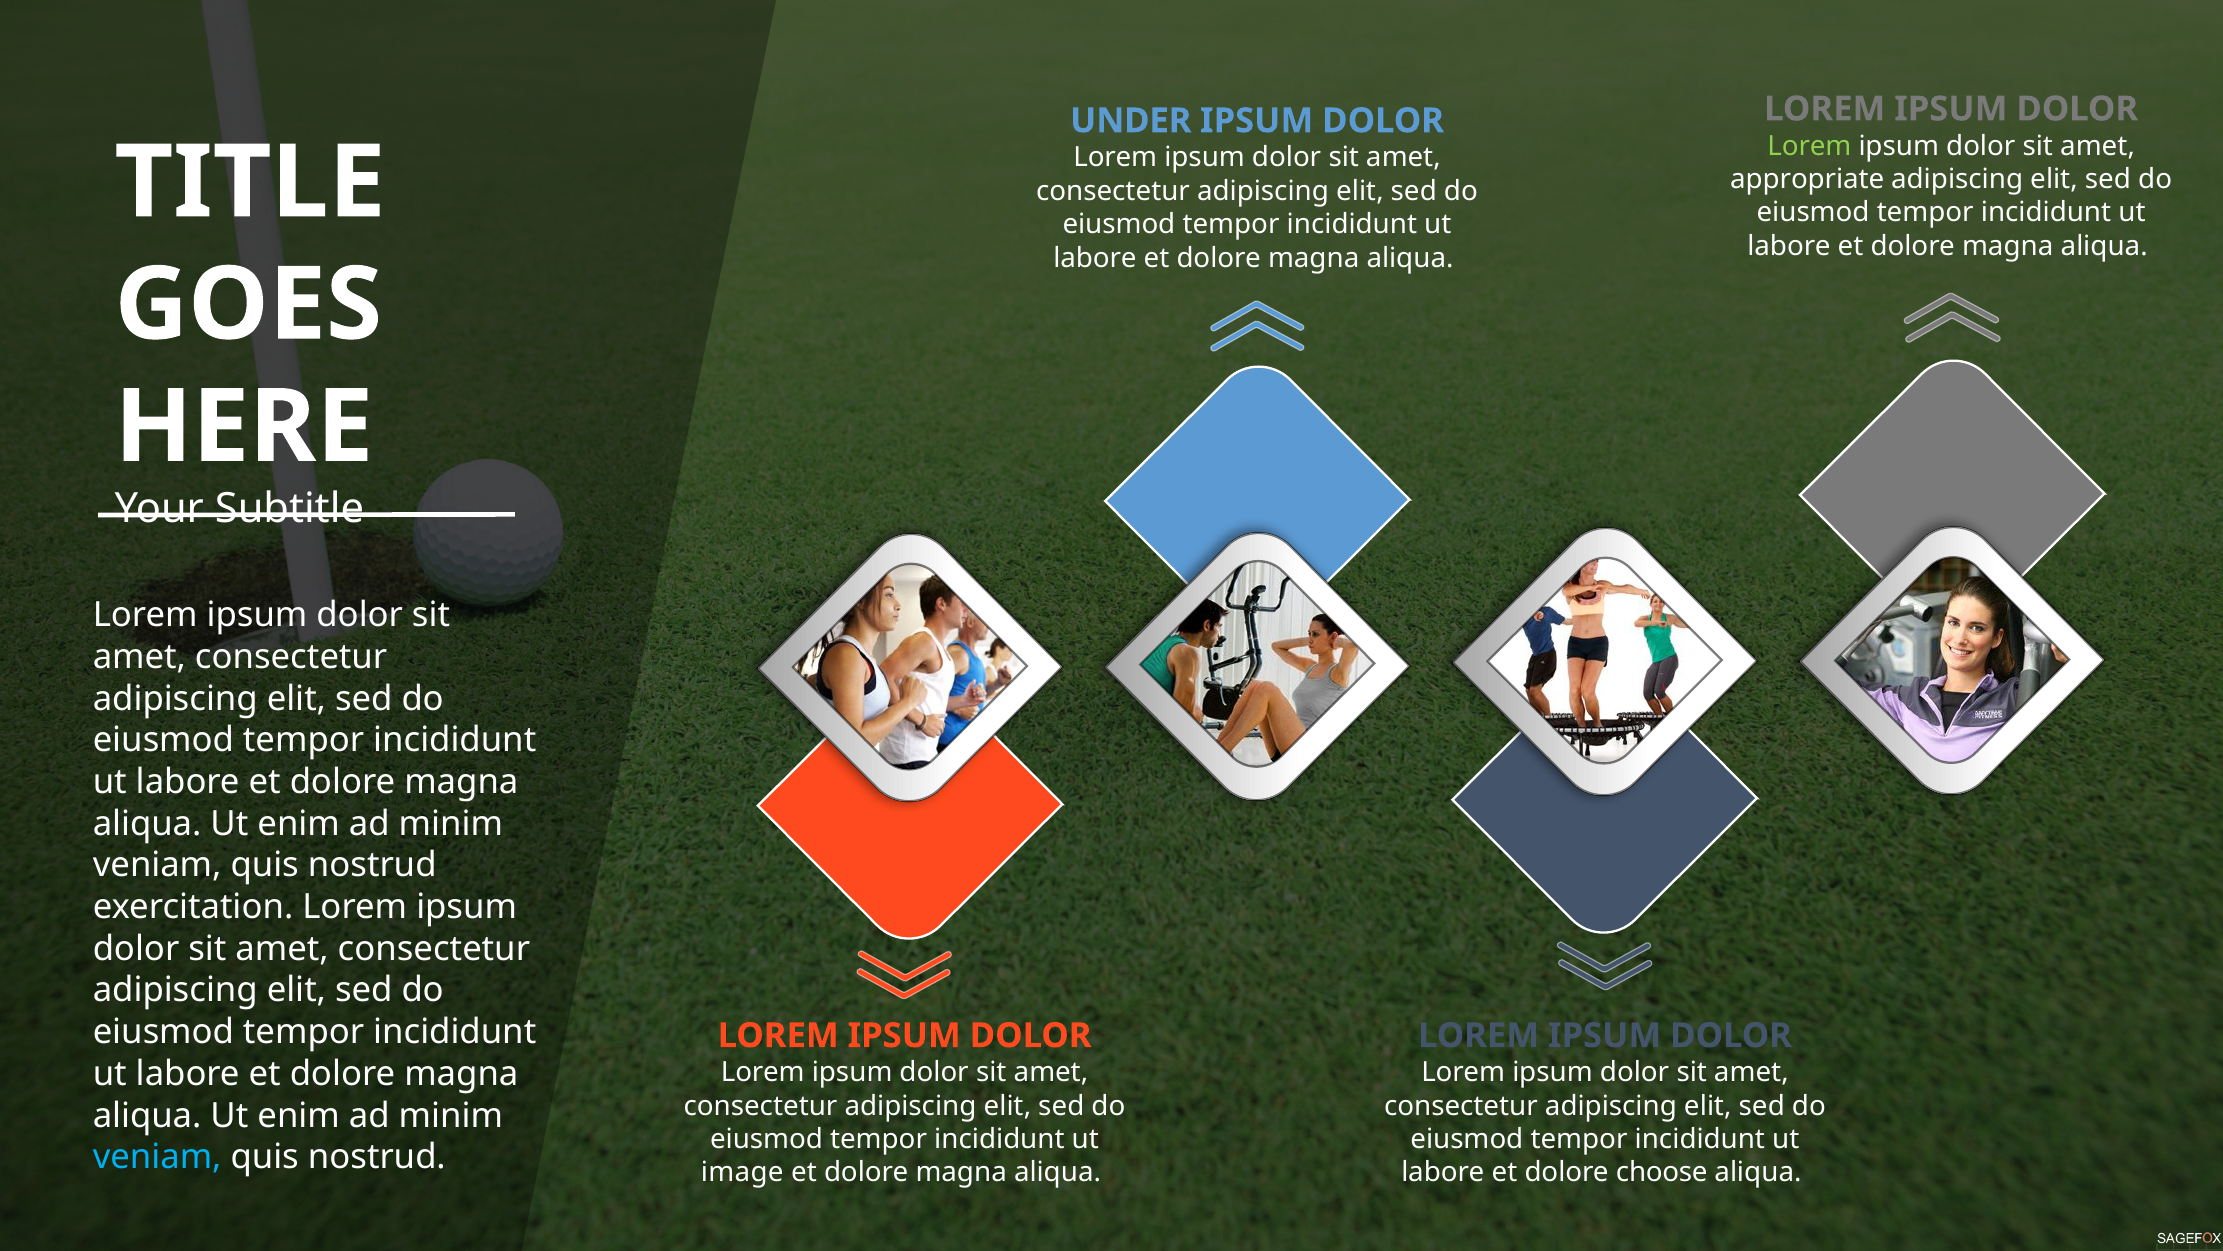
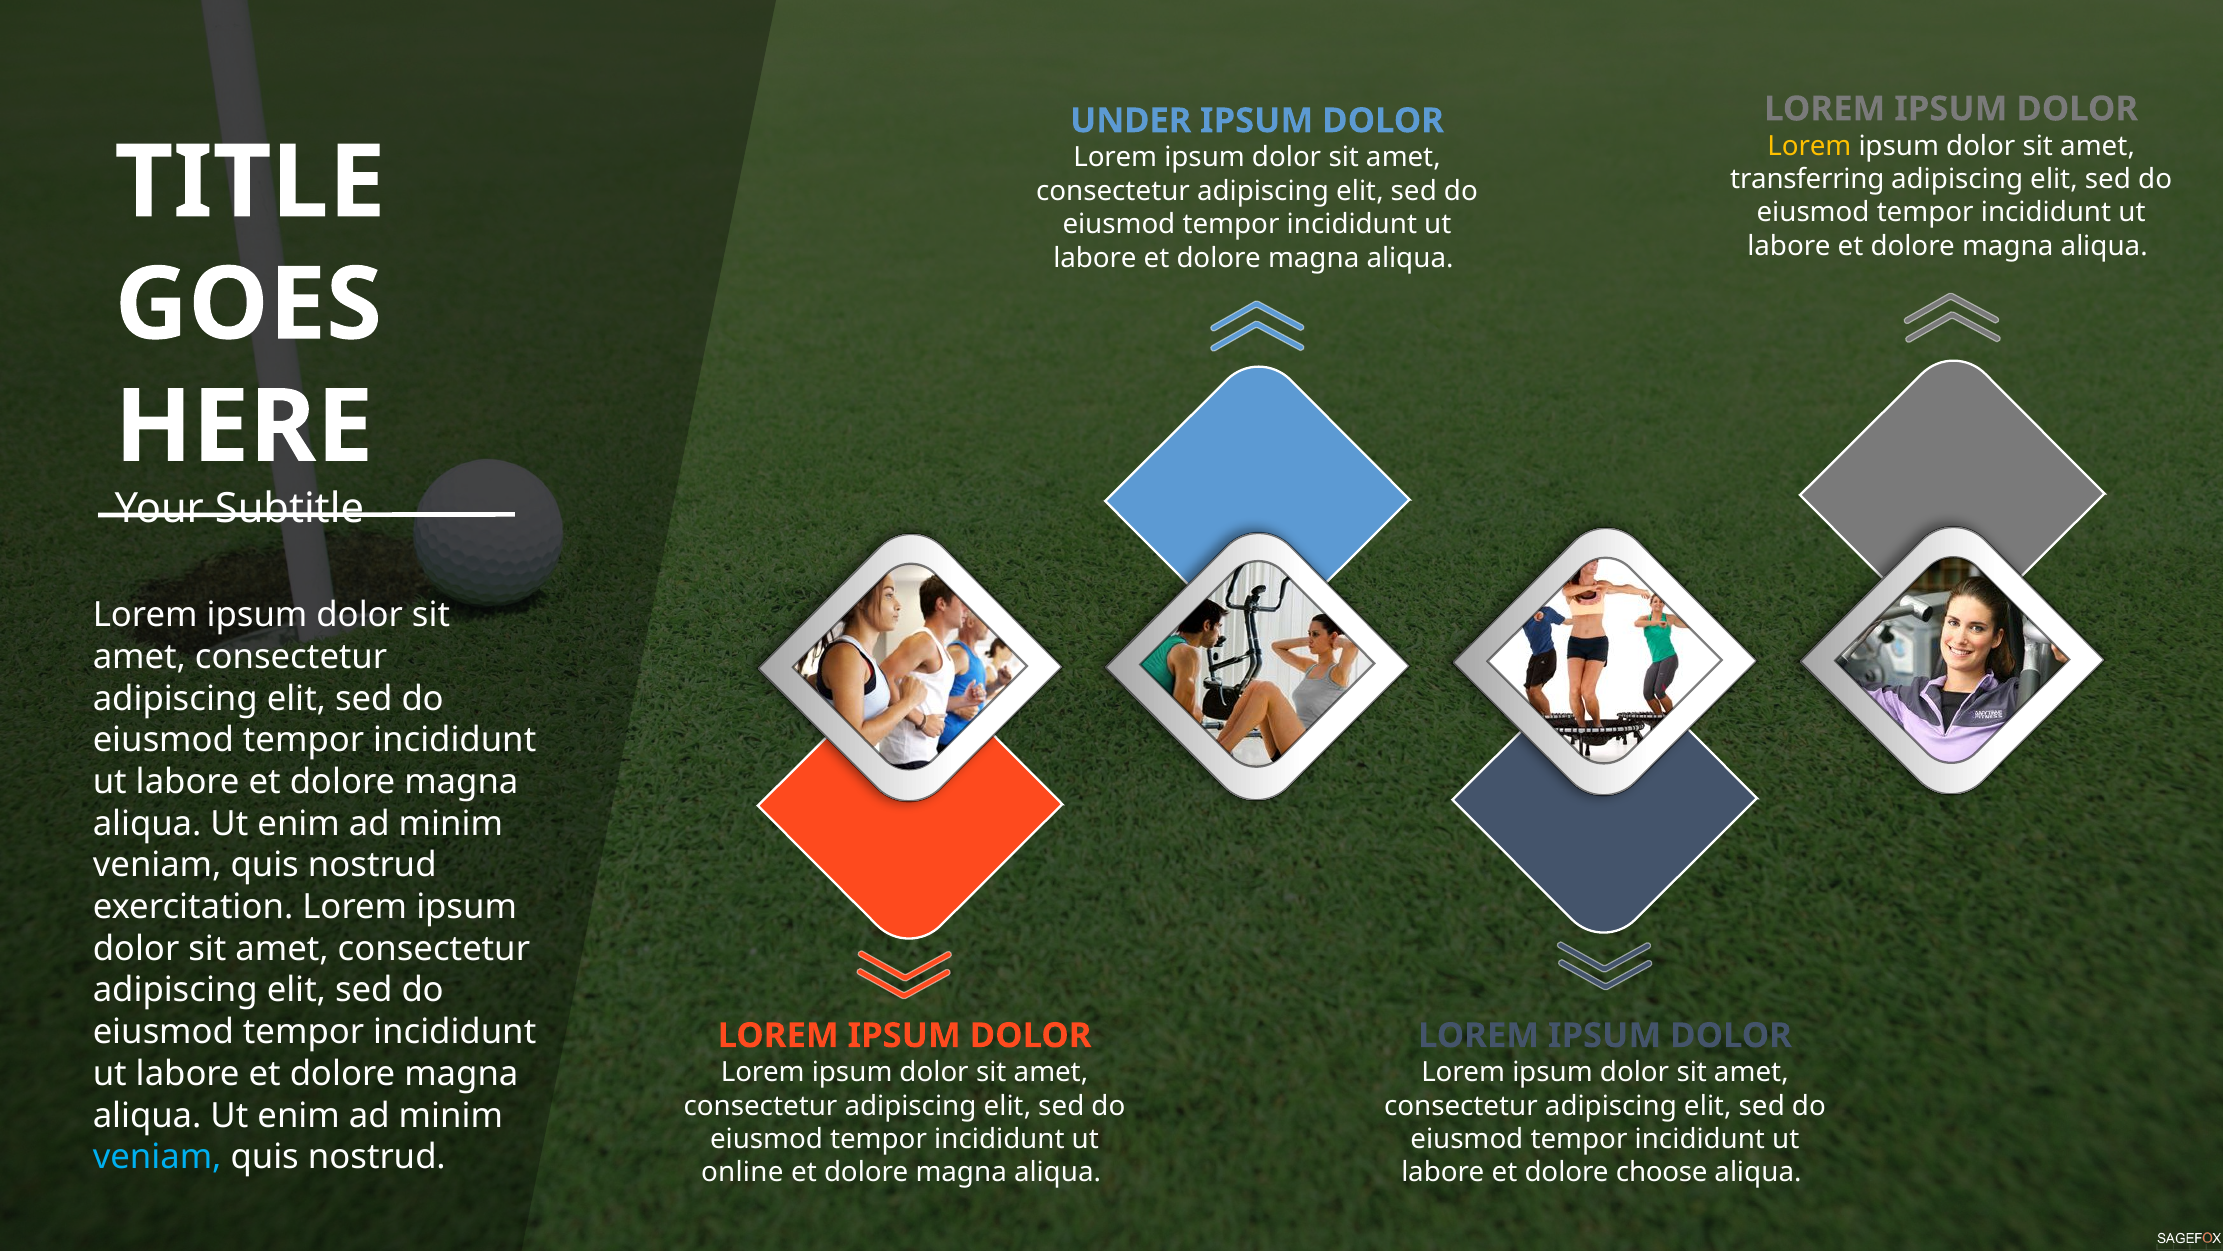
Lorem at (1809, 146) colour: light green -> yellow
appropriate: appropriate -> transferring
image: image -> online
